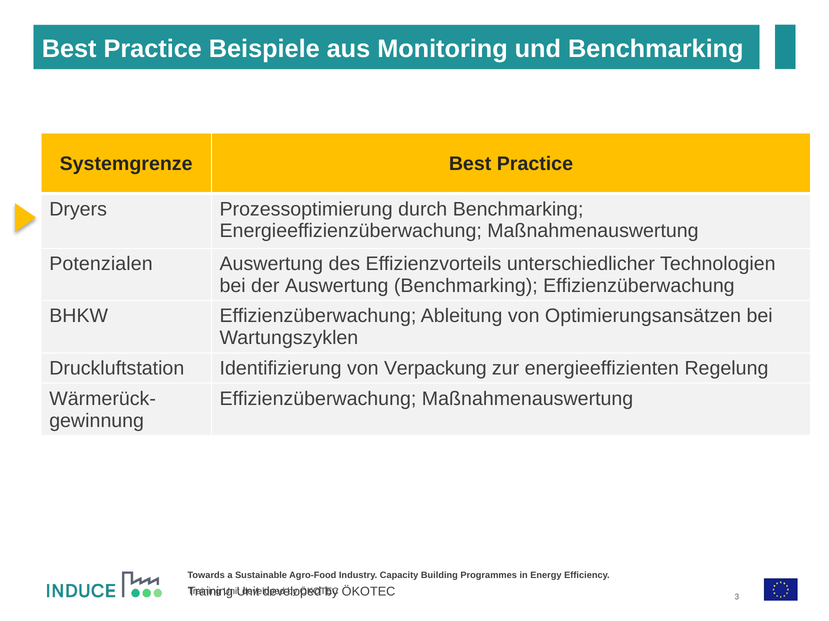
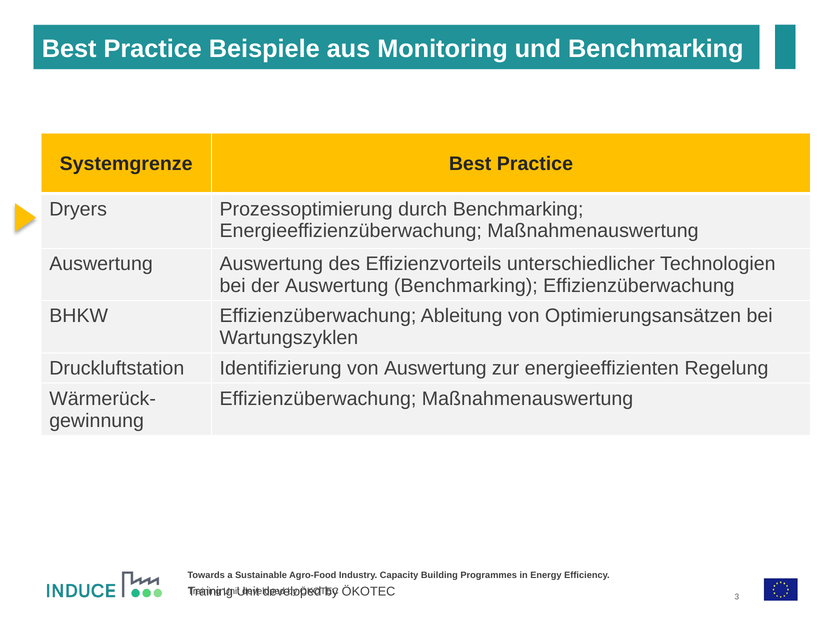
Potenzialen at (101, 264): Potenzialen -> Auswertung
von Verpackung: Verpackung -> Auswertung
